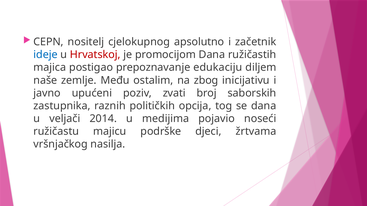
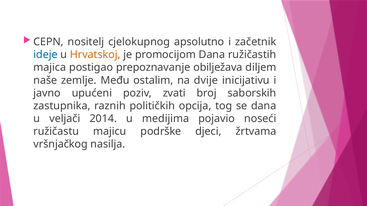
Hrvatskoj colour: red -> orange
edukaciju: edukaciju -> obilježava
zbog: zbog -> dvije
